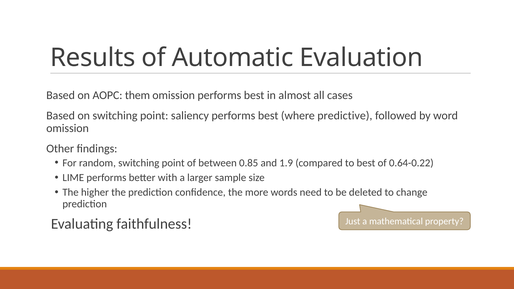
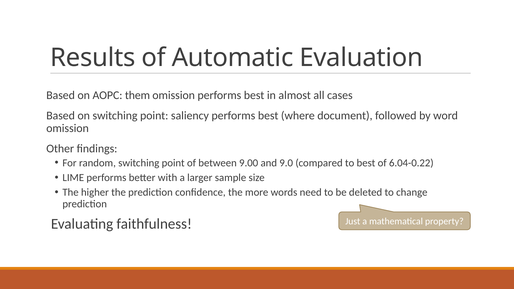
predictive: predictive -> document
0.85: 0.85 -> 9.00
1.9: 1.9 -> 9.0
0.64-0.22: 0.64-0.22 -> 6.04-0.22
